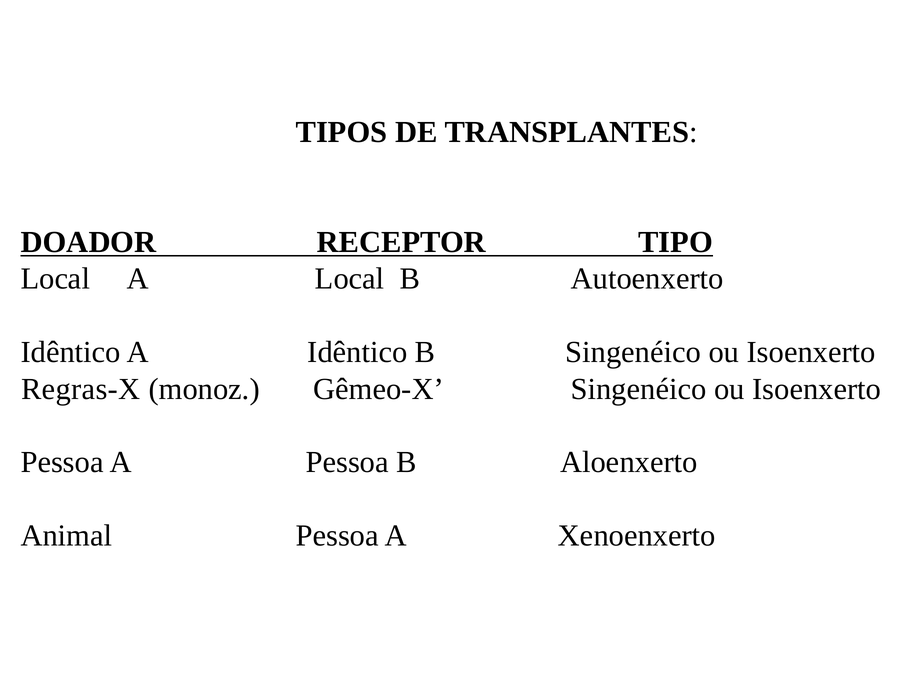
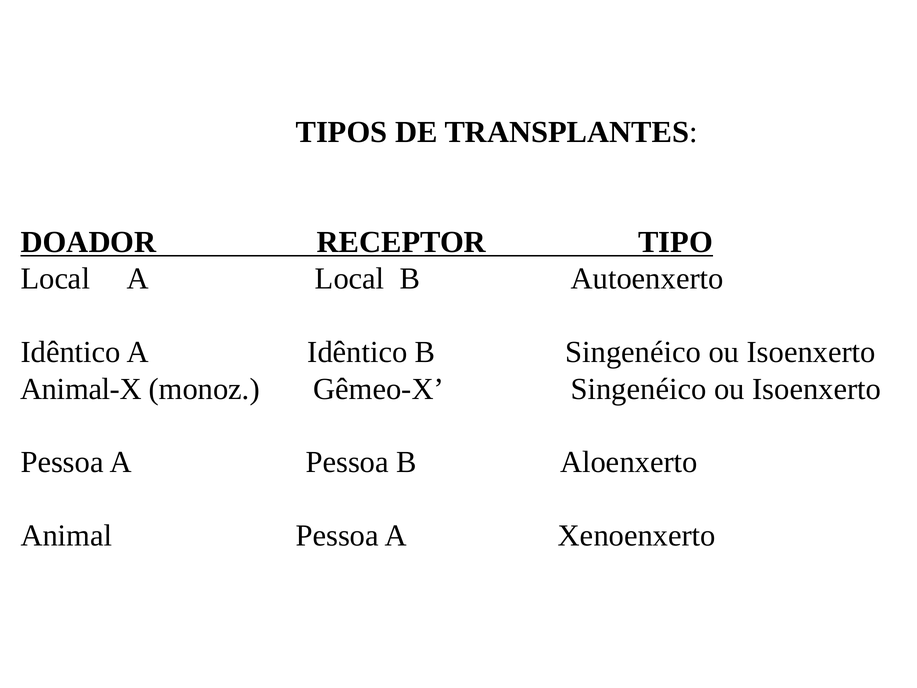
Regras-X: Regras-X -> Animal-X
